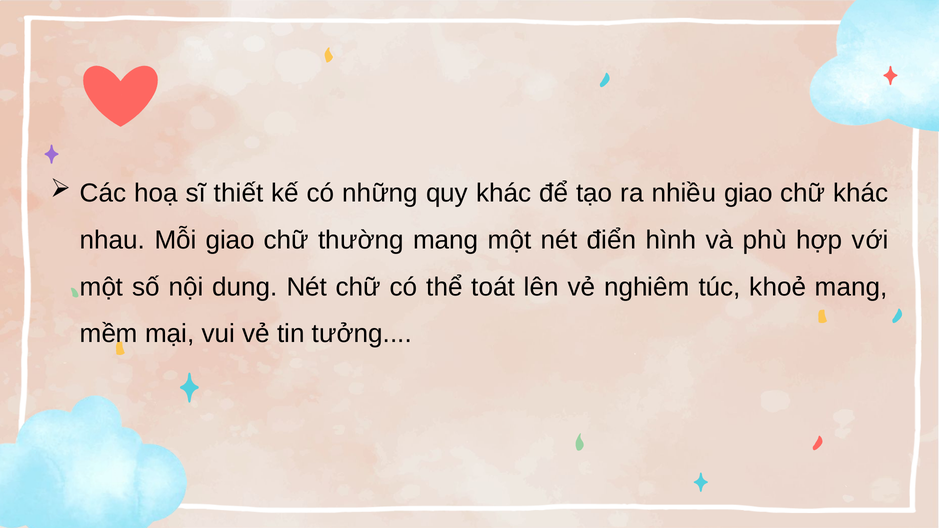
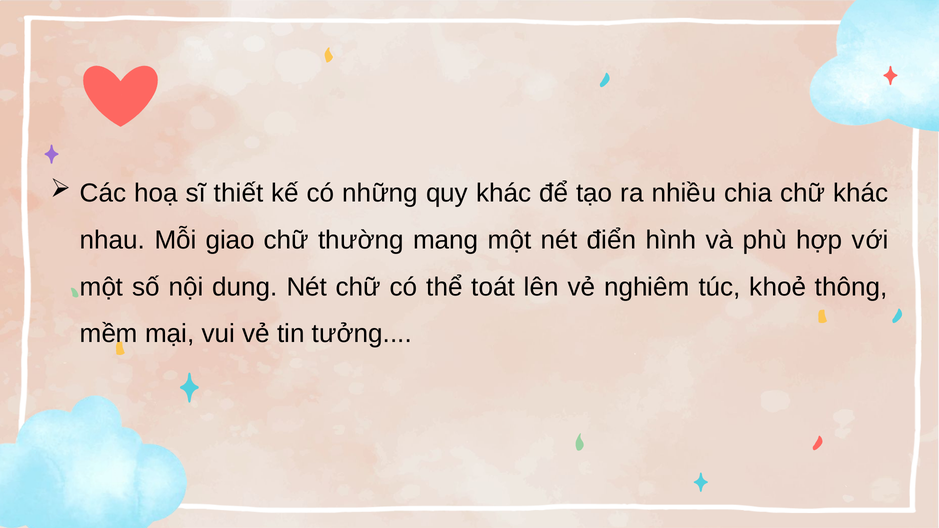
nhiều giao: giao -> chia
khoẻ mang: mang -> thông
